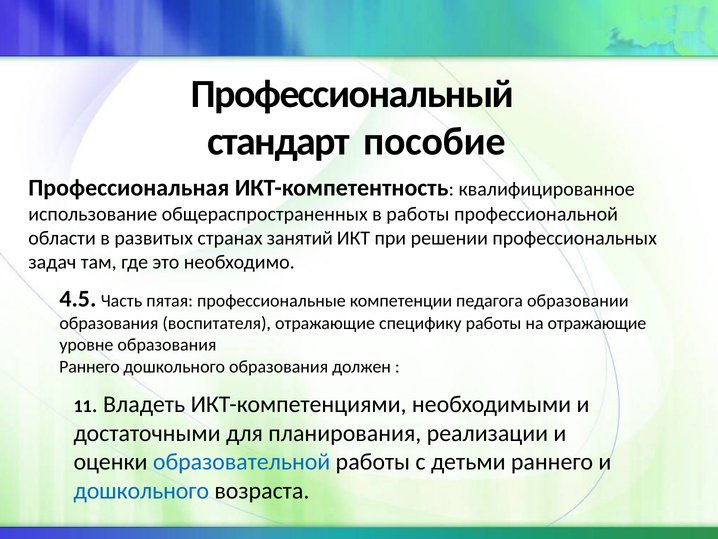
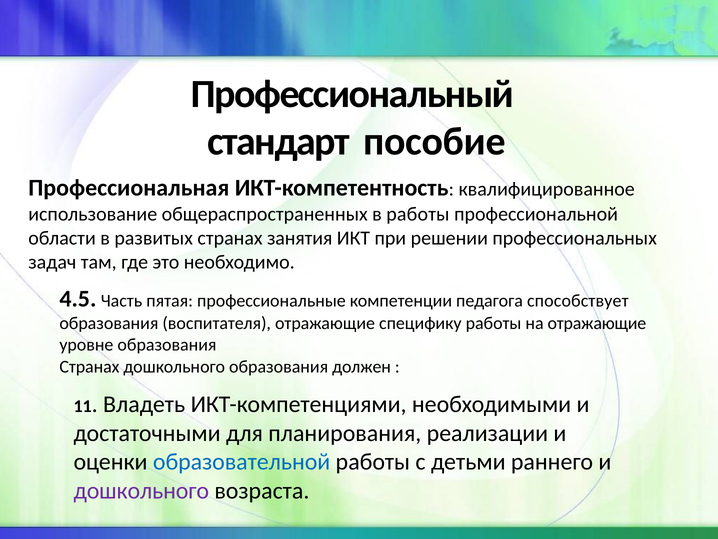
занятий: занятий -> занятия
образовании: образовании -> способствует
Раннего at (89, 366): Раннего -> Странах
дошкольного at (141, 490) colour: blue -> purple
